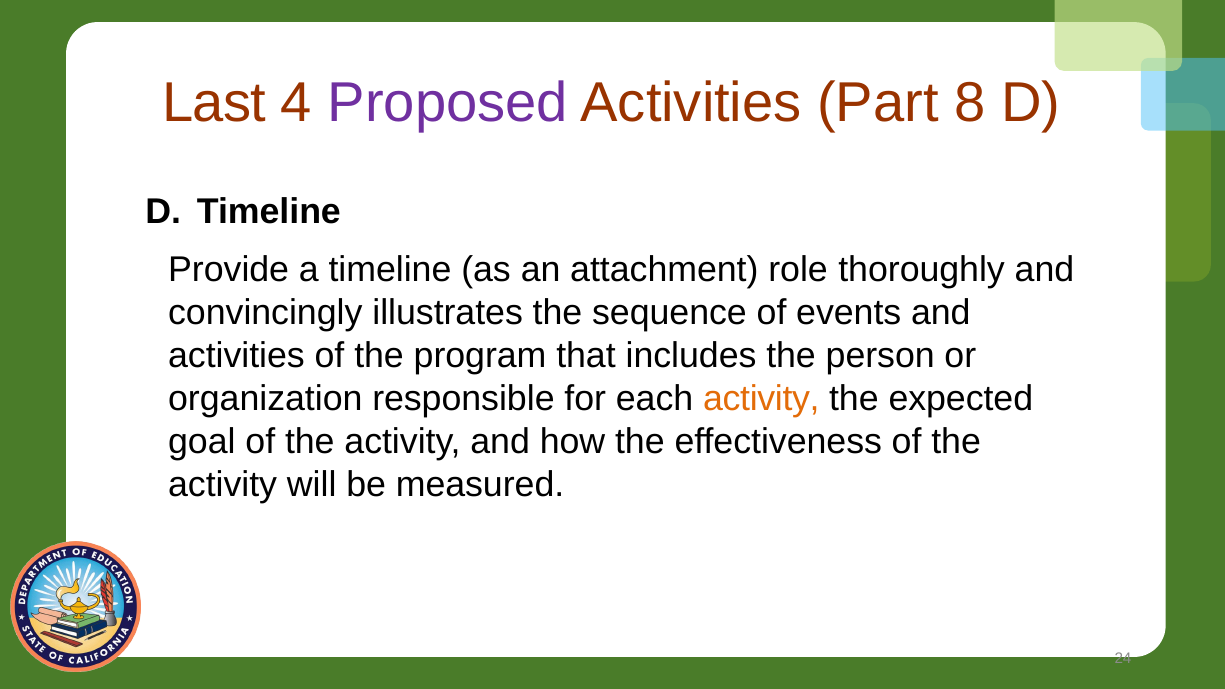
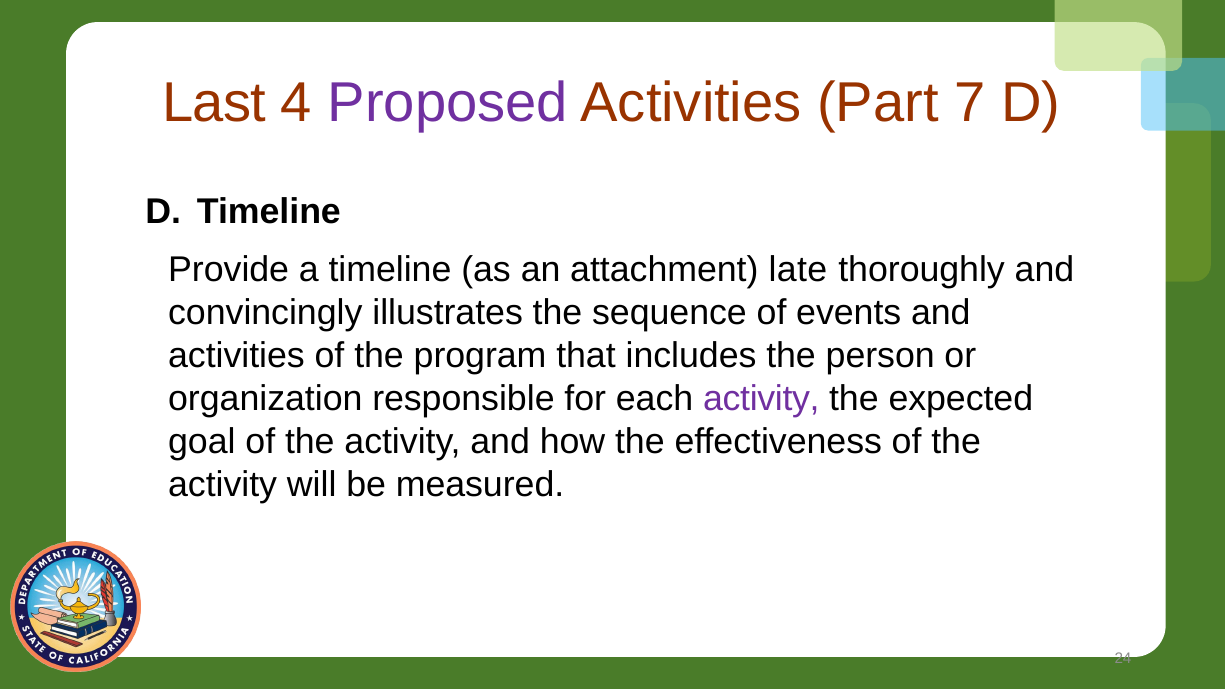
8: 8 -> 7
role: role -> late
activity at (761, 399) colour: orange -> purple
